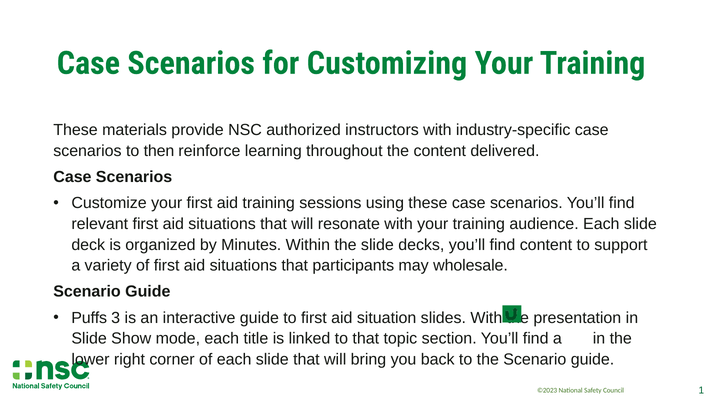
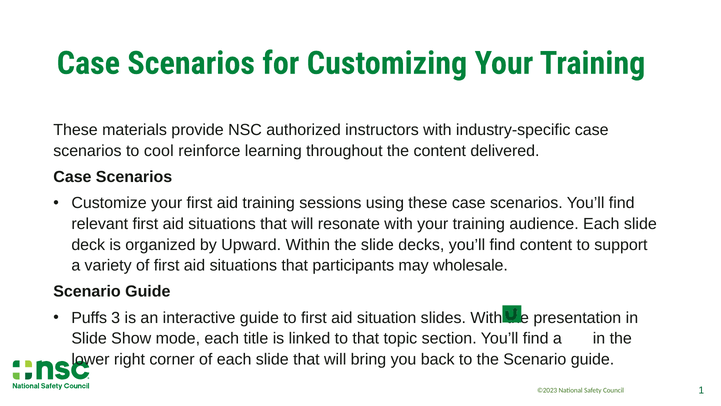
then: then -> cool
Minutes: Minutes -> Upward
